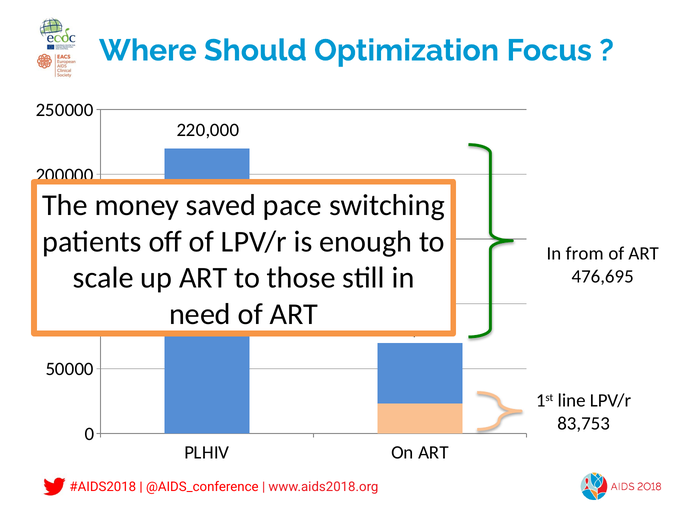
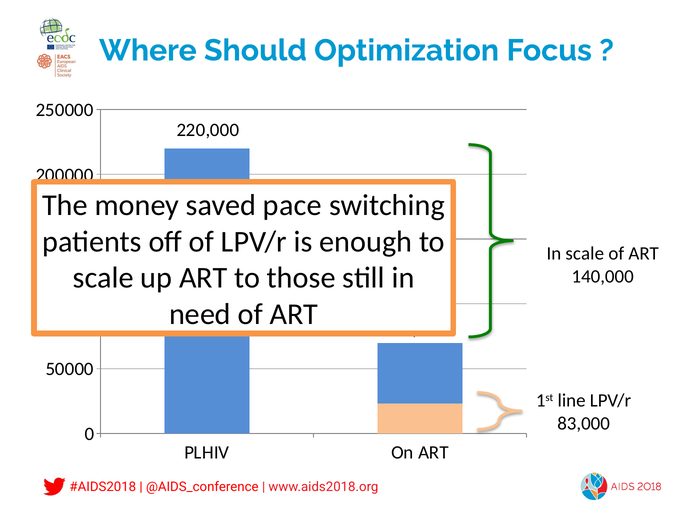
In from: from -> scale
476,695: 476,695 -> 140,000
83,753: 83,753 -> 83,000
